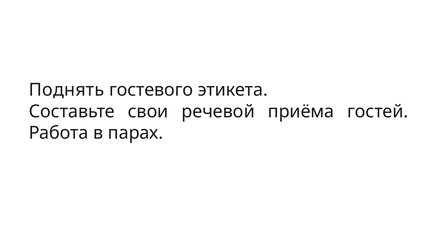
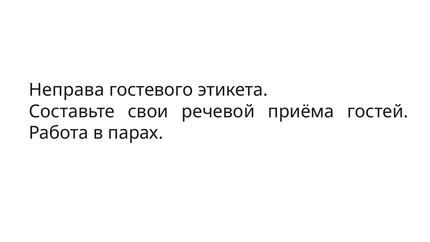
Поднять: Поднять -> Неправа
